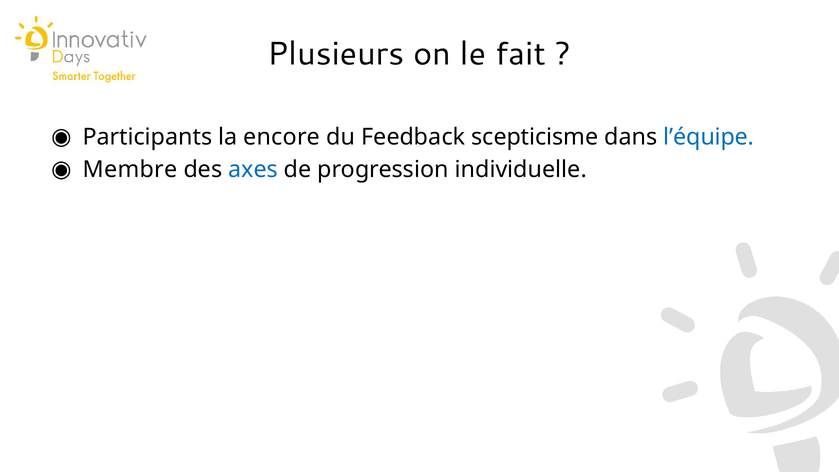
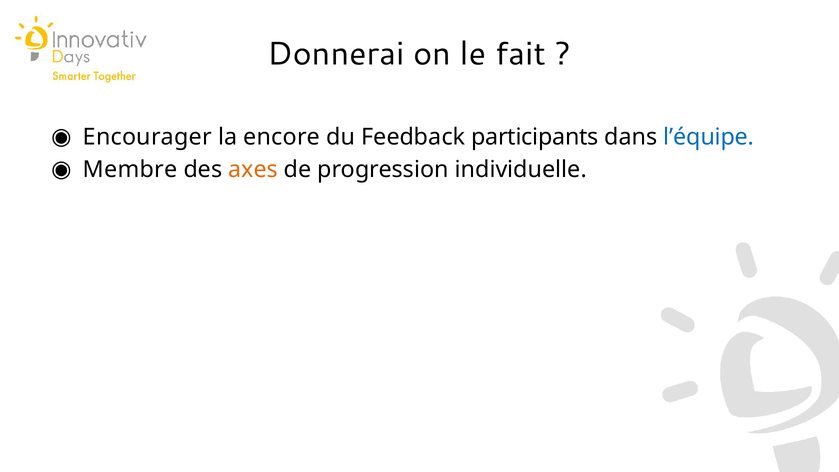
Plusieurs: Plusieurs -> Donnerai
Participants: Participants -> Encourager
scepticisme: scepticisme -> participants
axes colour: blue -> orange
